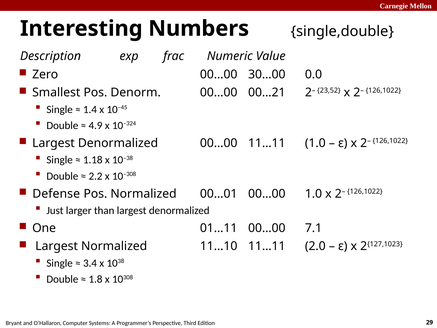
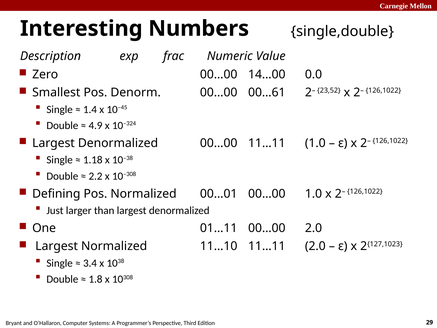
30…00: 30…00 -> 14…00
00…21: 00…21 -> 00…61
Defense: Defense -> Defining
00…00 7.1: 7.1 -> 2.0
